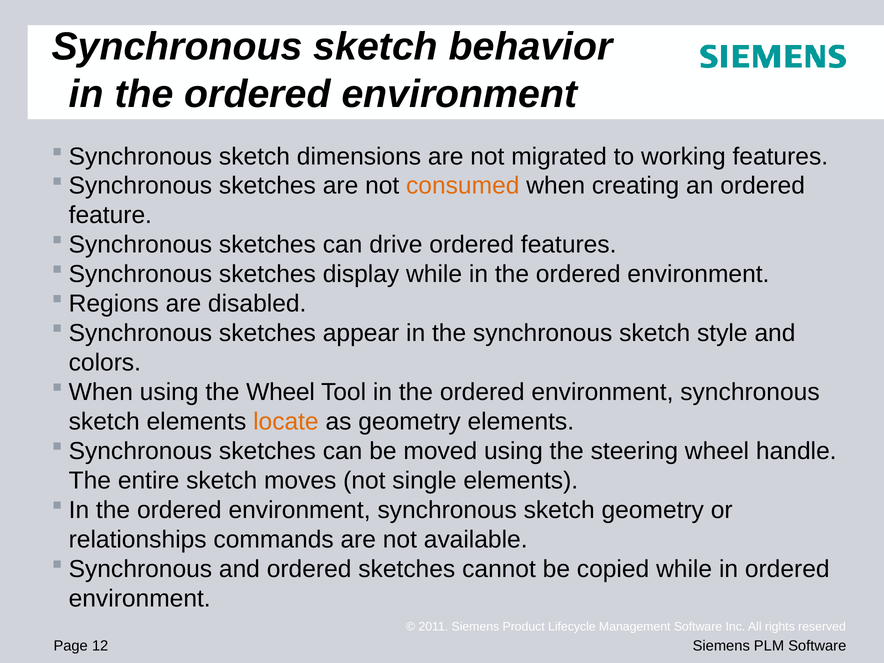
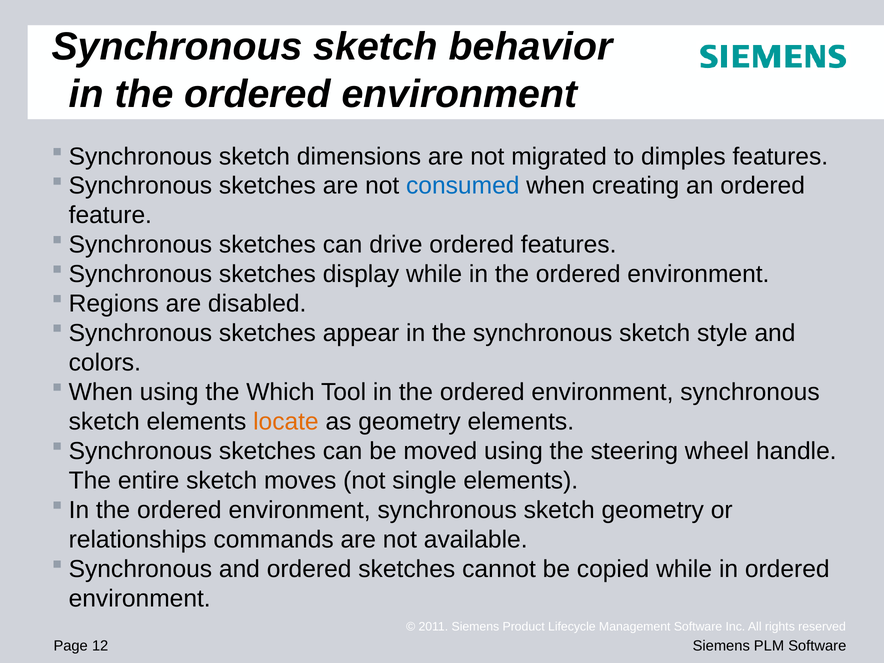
working: working -> dimples
consumed colour: orange -> blue
the Wheel: Wheel -> Which
